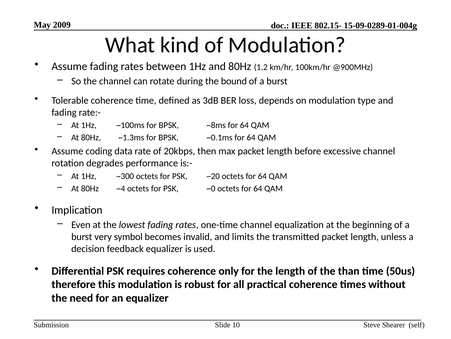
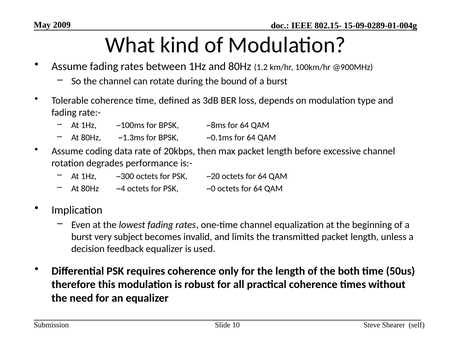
symbol: symbol -> subject
than: than -> both
